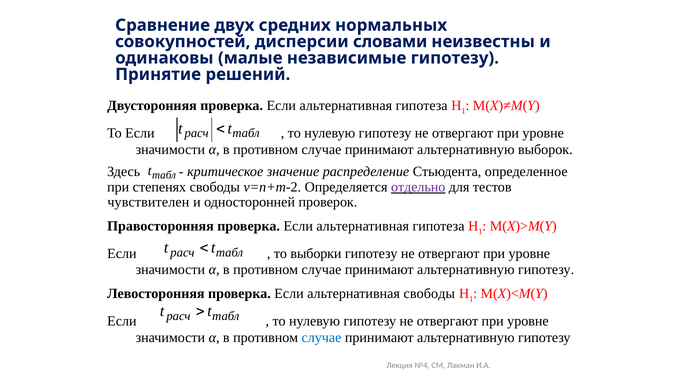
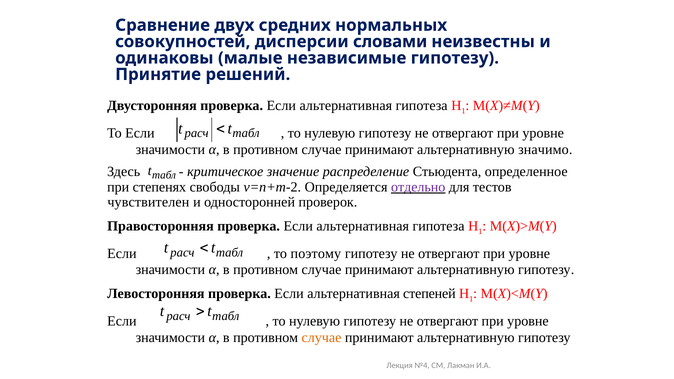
выборок: выборок -> значимо
выборки: выборки -> поэтому
альтернативная свободы: свободы -> степеней
случае at (321, 338) colour: blue -> orange
